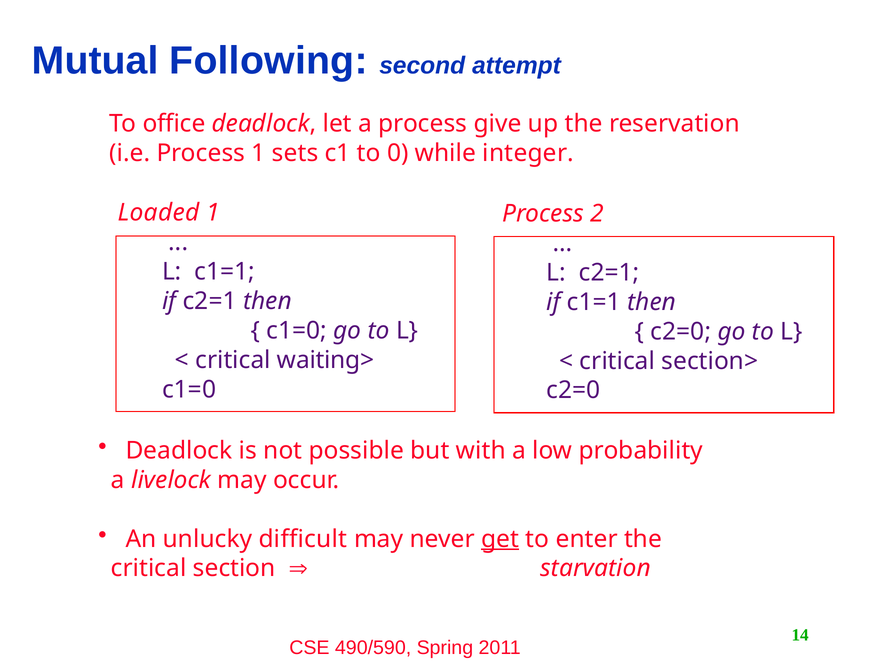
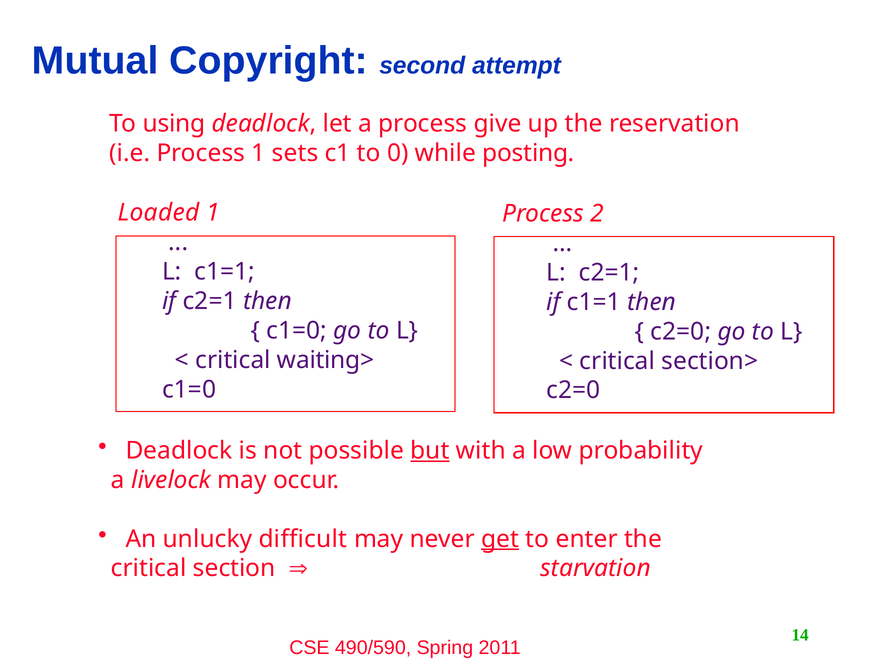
Following: Following -> Copyright
office: office -> using
integer: integer -> posting
but underline: none -> present
